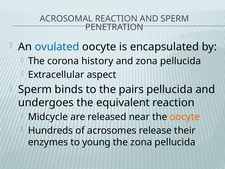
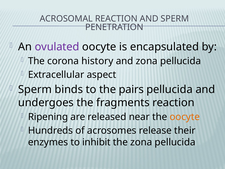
ovulated colour: blue -> purple
equivalent: equivalent -> fragments
Midcycle: Midcycle -> Ripening
young: young -> inhibit
